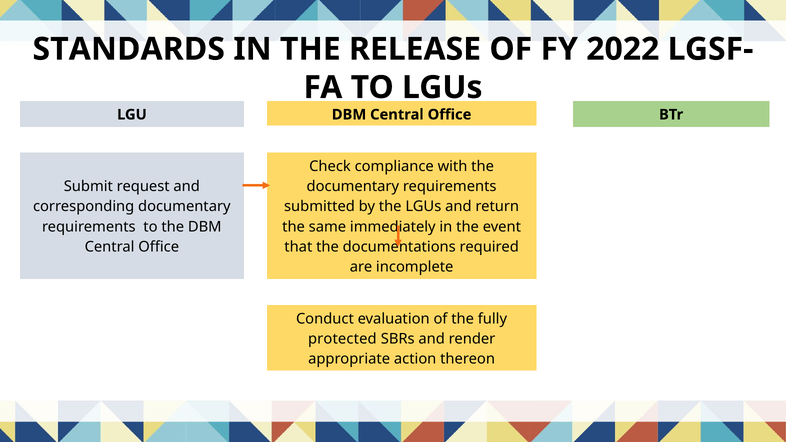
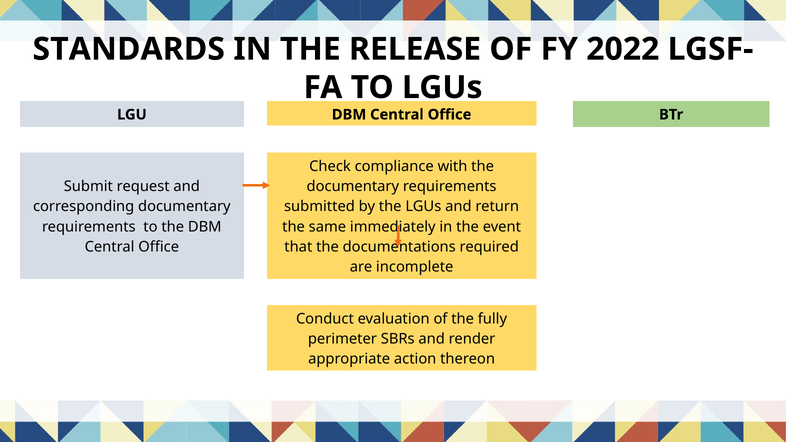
protected: protected -> perimeter
